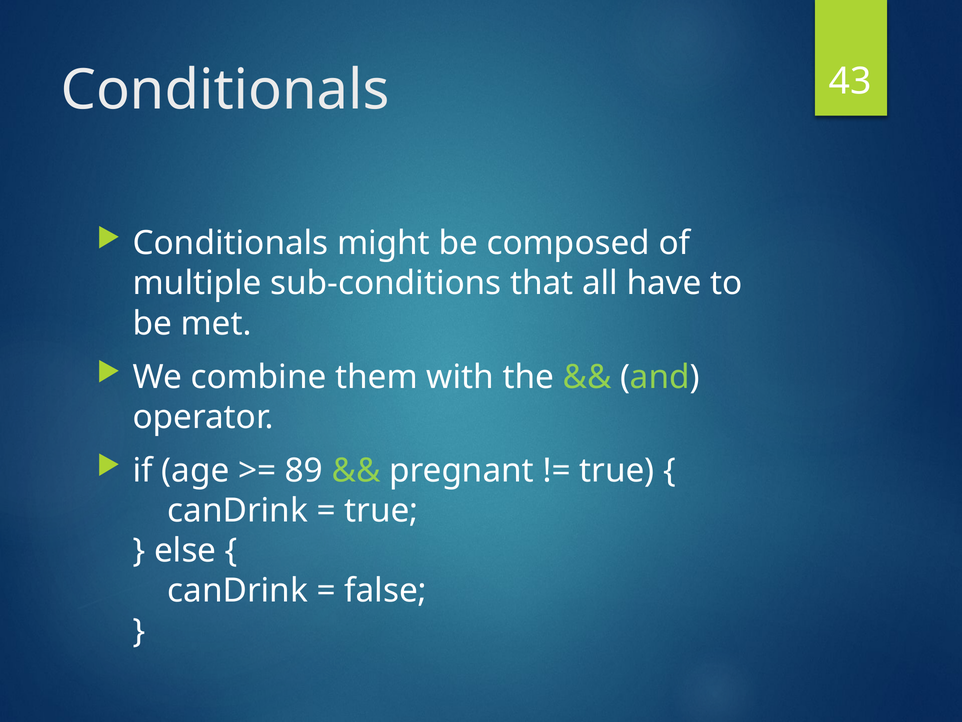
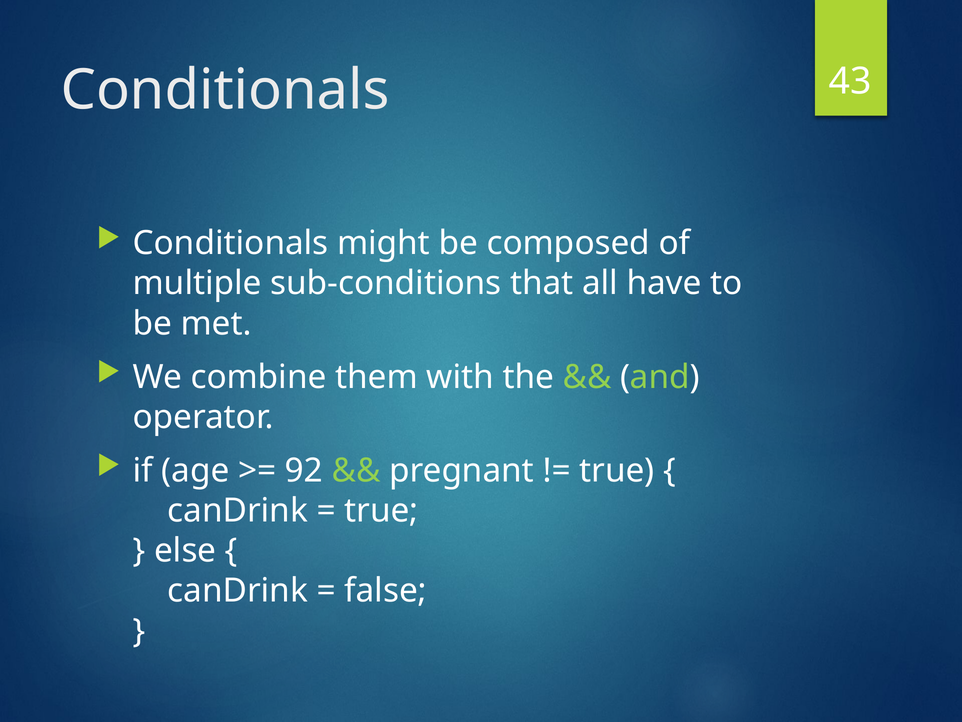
89: 89 -> 92
